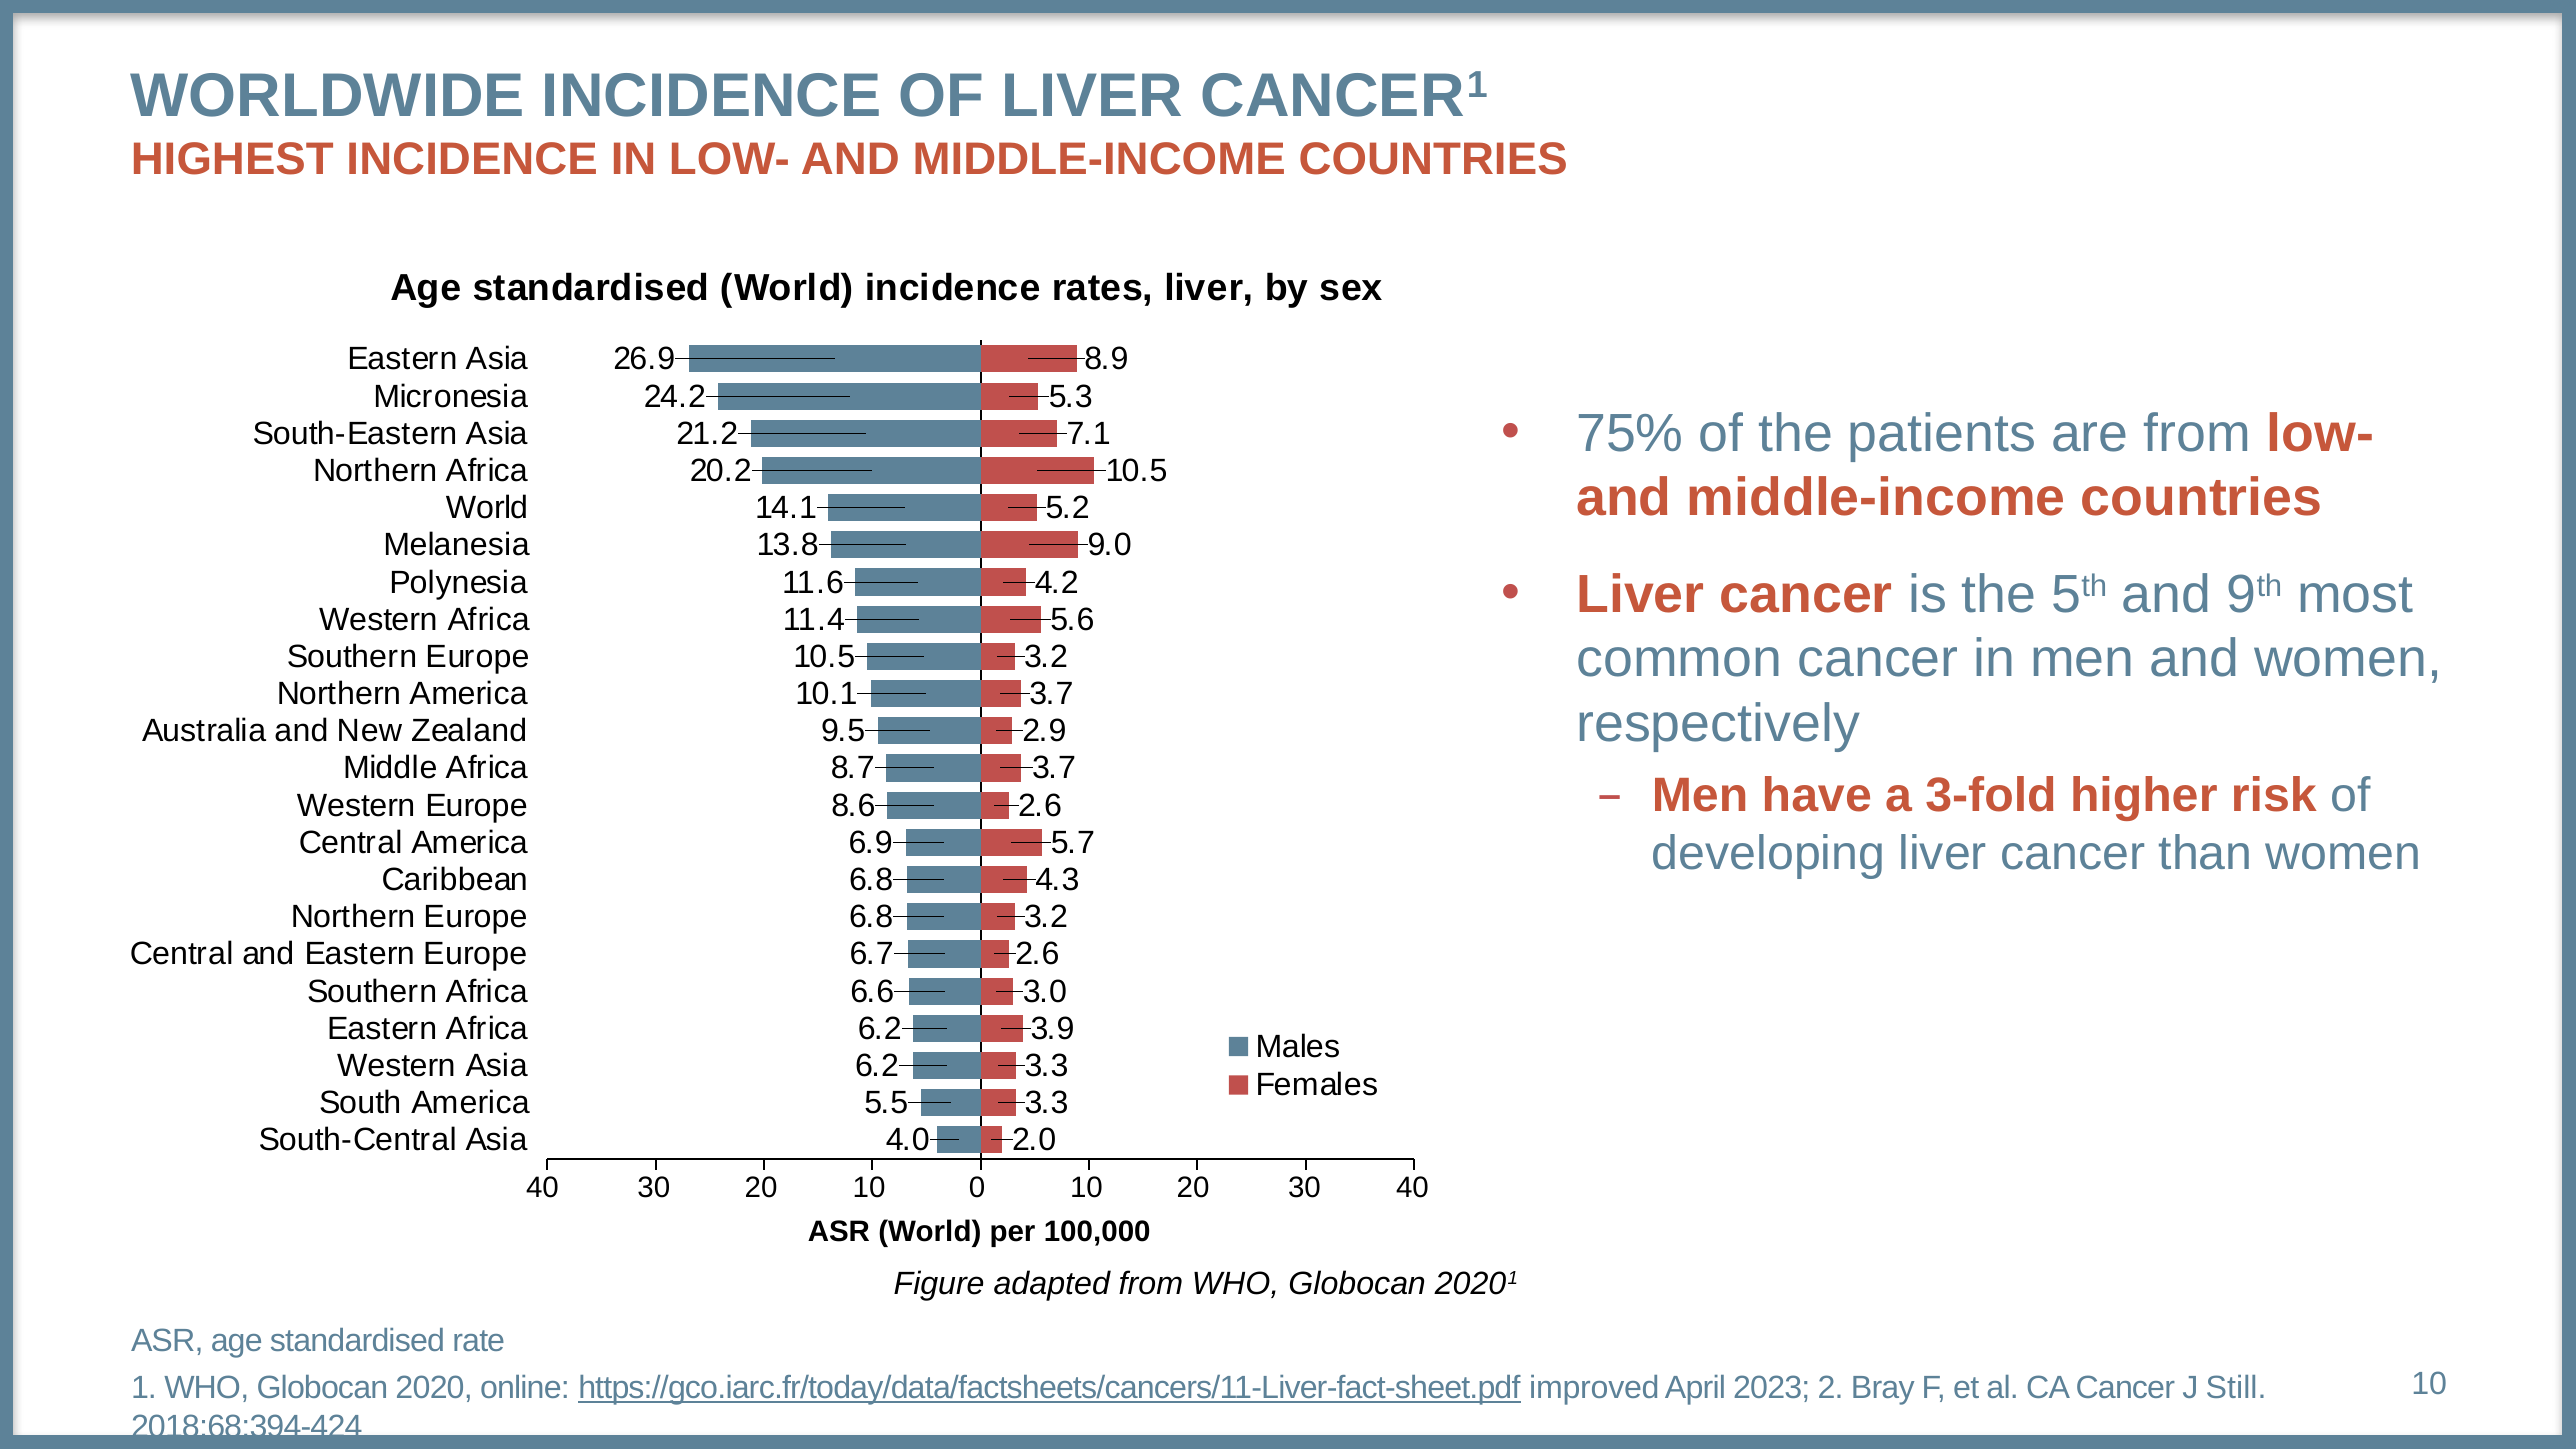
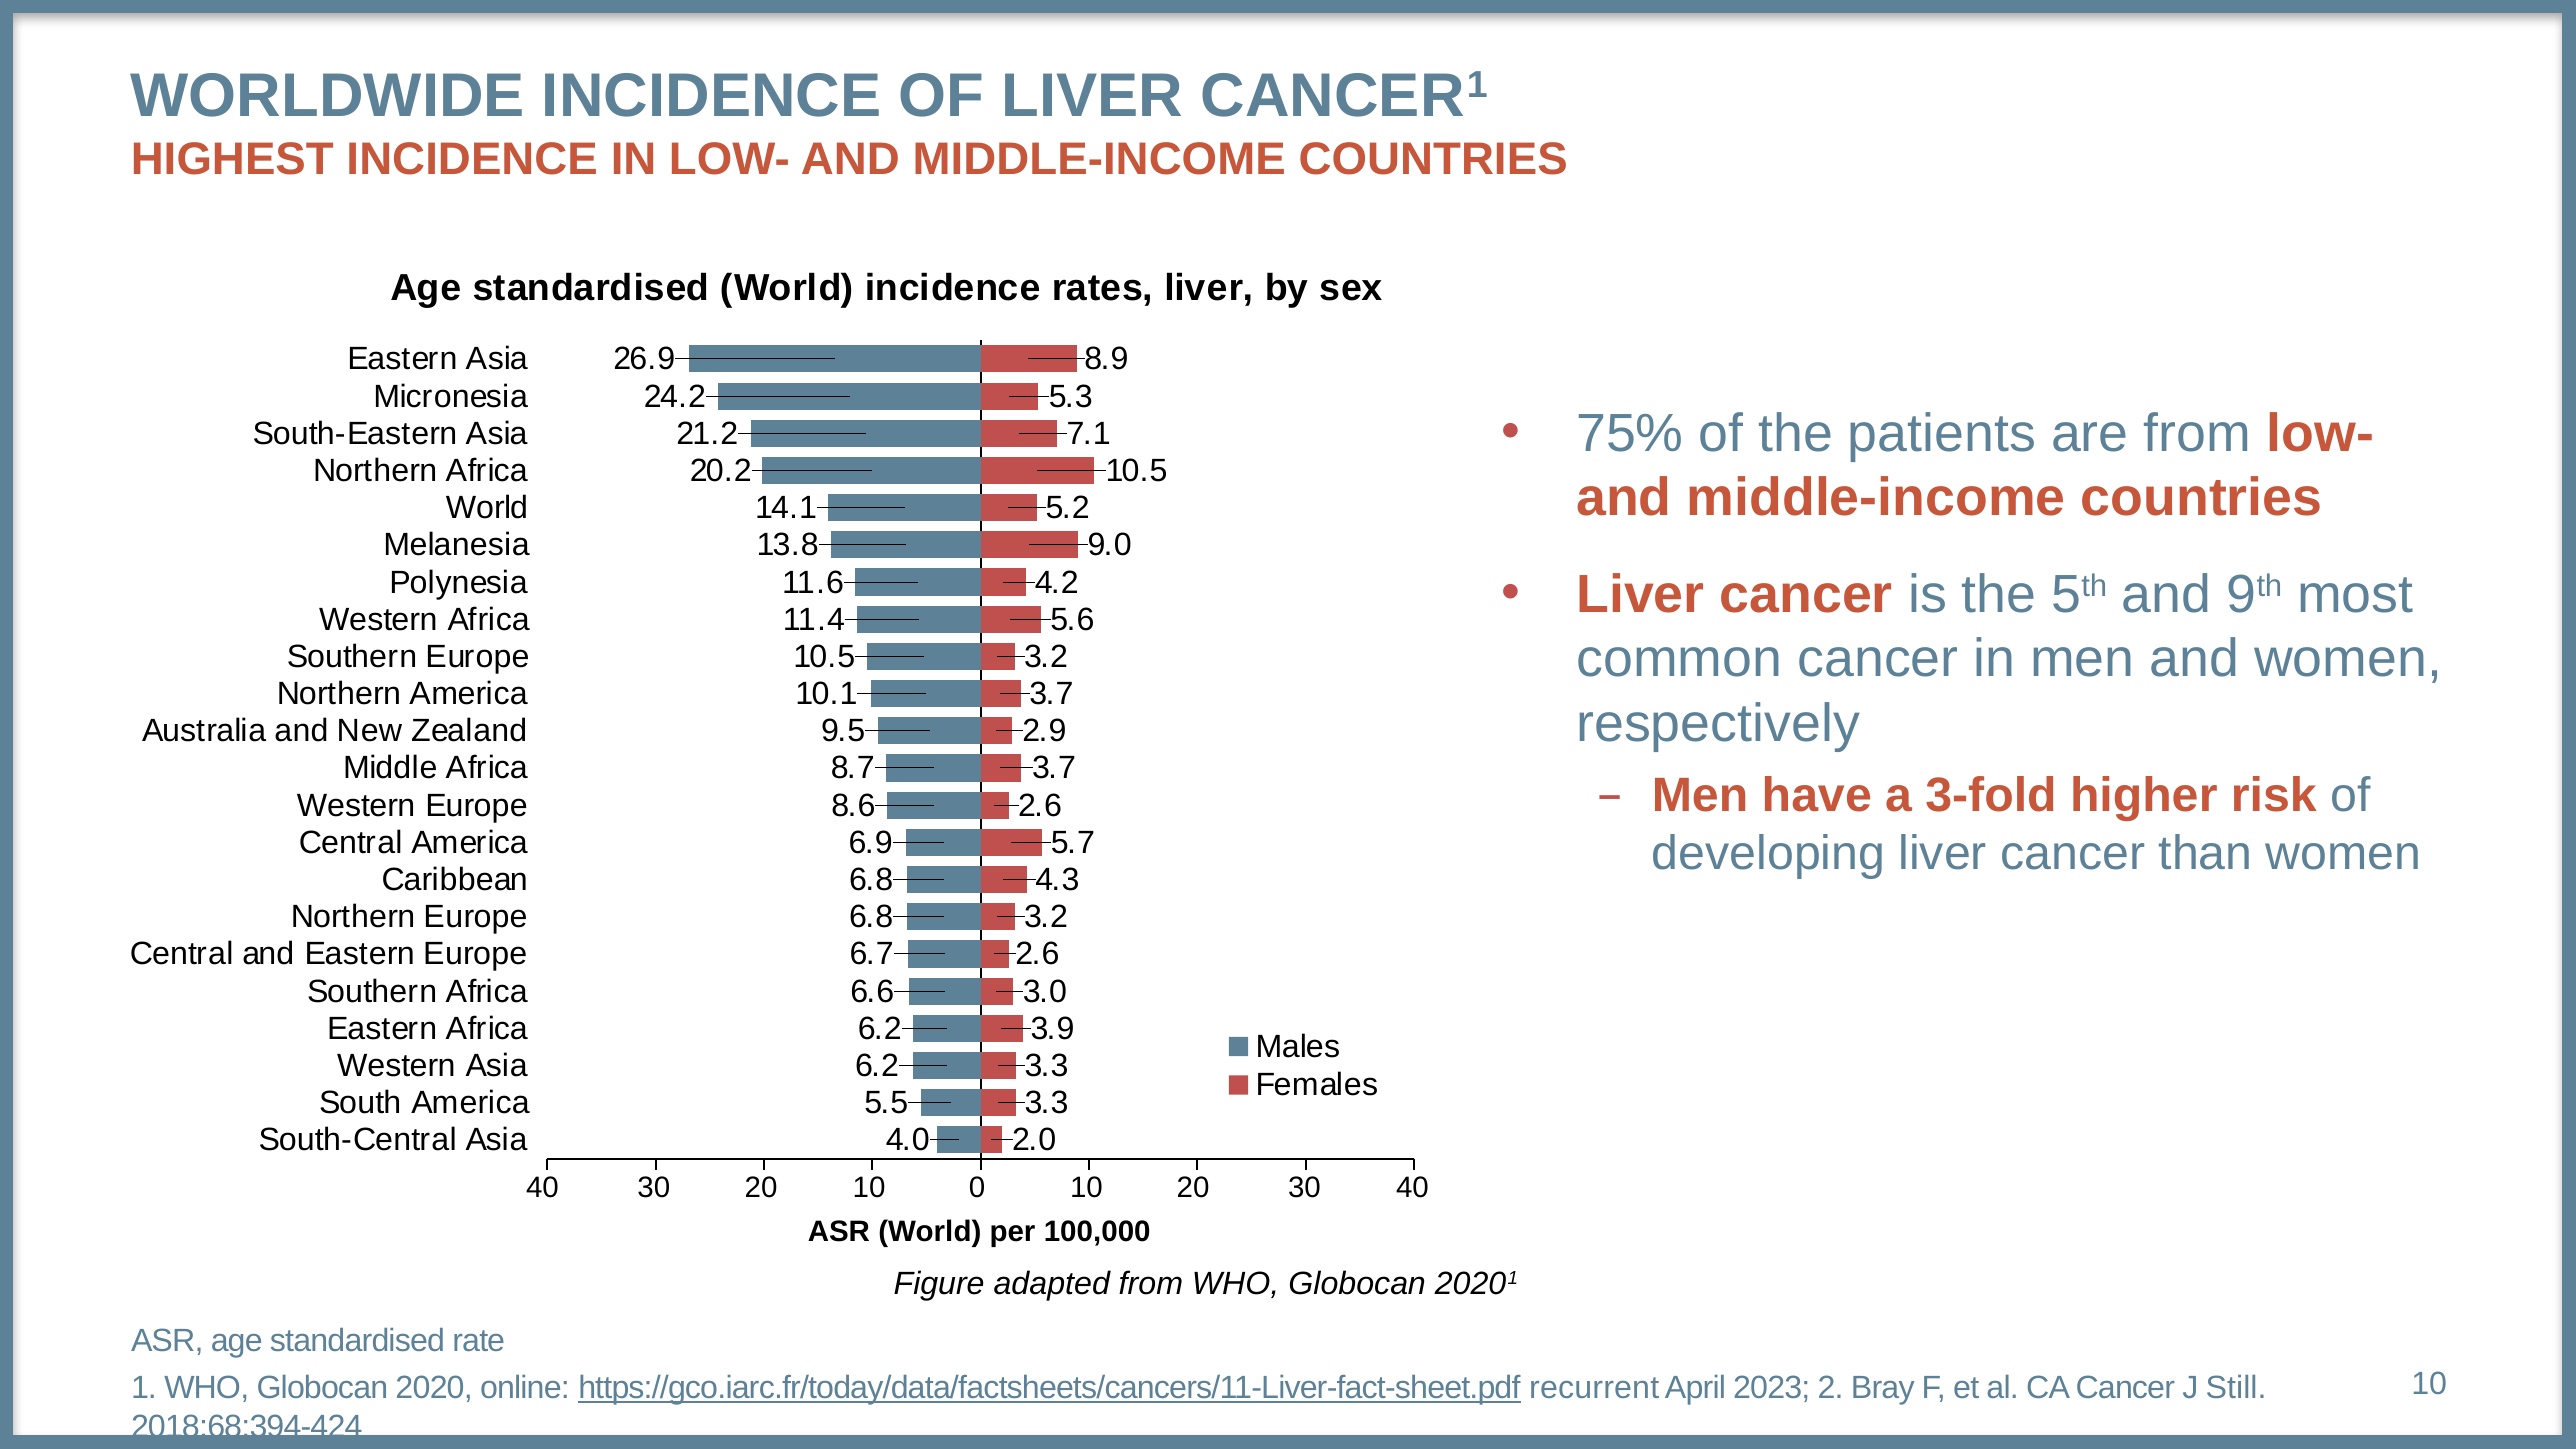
improved: improved -> recurrent
